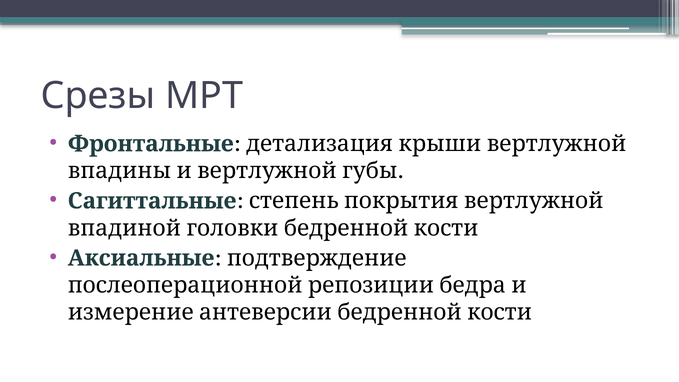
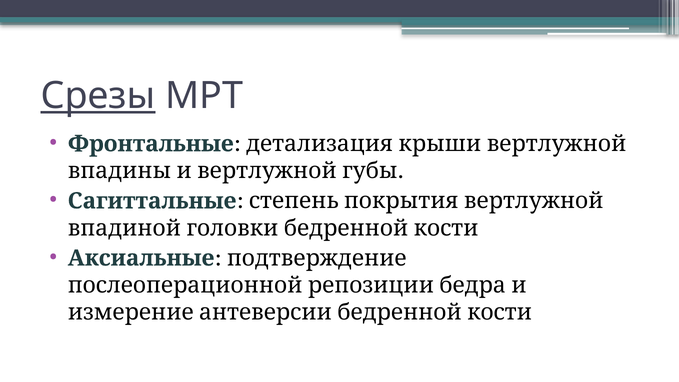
Срезы underline: none -> present
